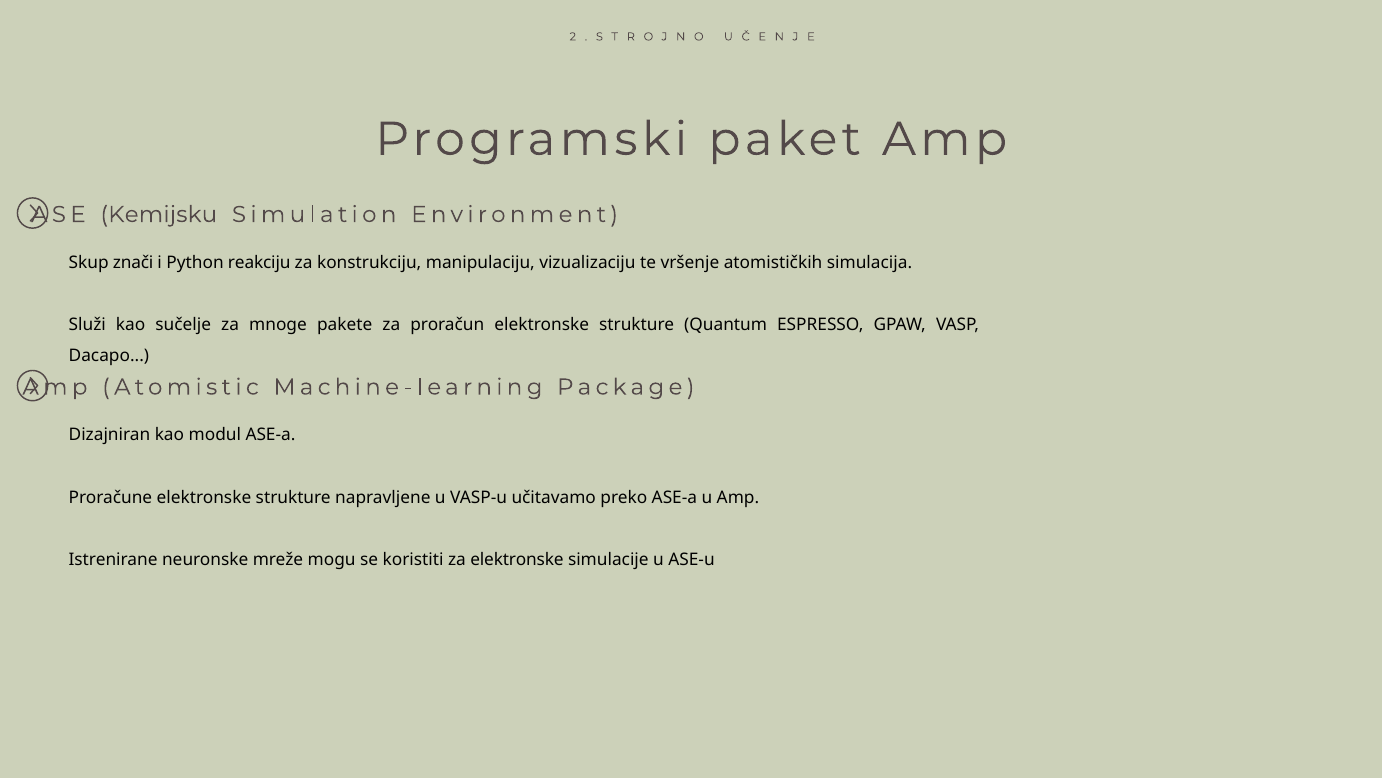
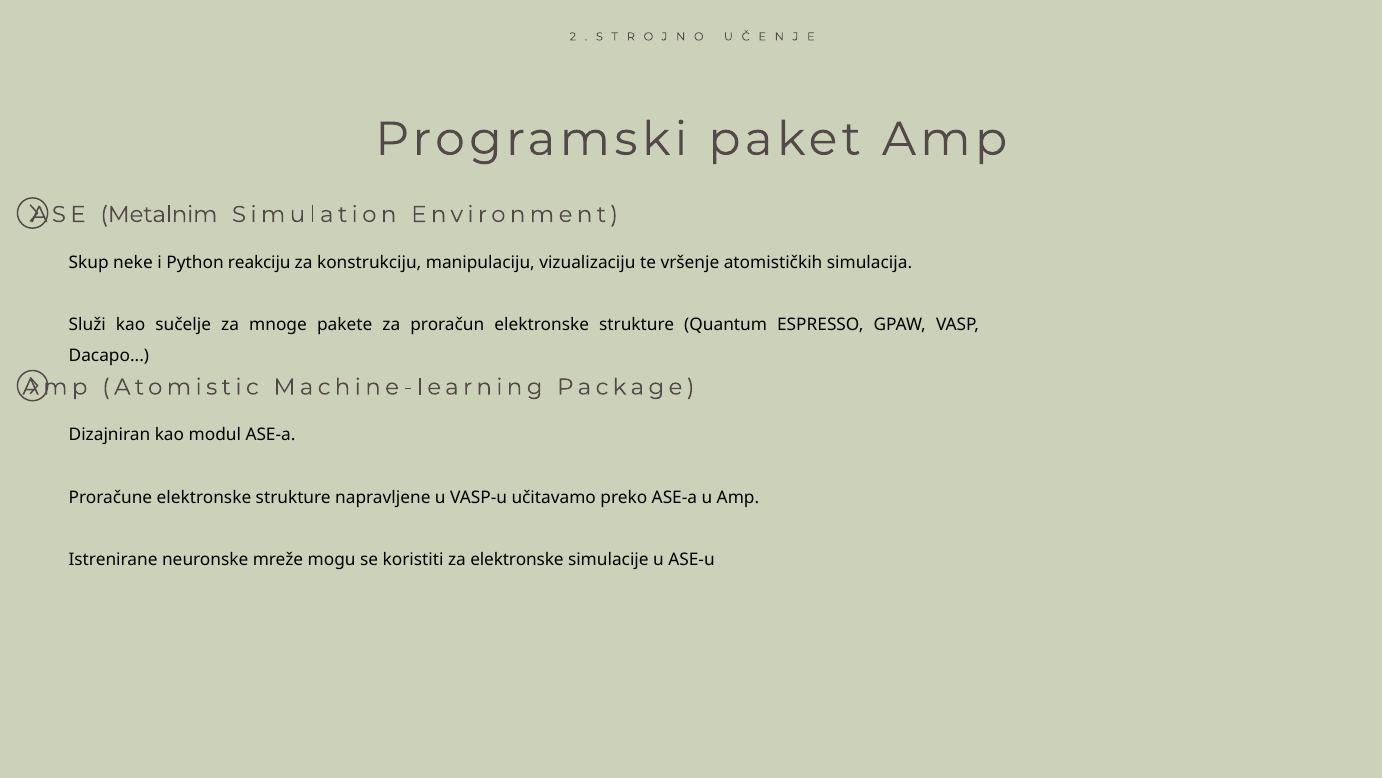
Kemijsku: Kemijsku -> Metalnim
znači: znači -> neke
